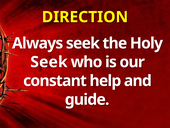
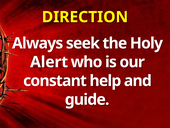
Seek at (49, 62): Seek -> Alert
